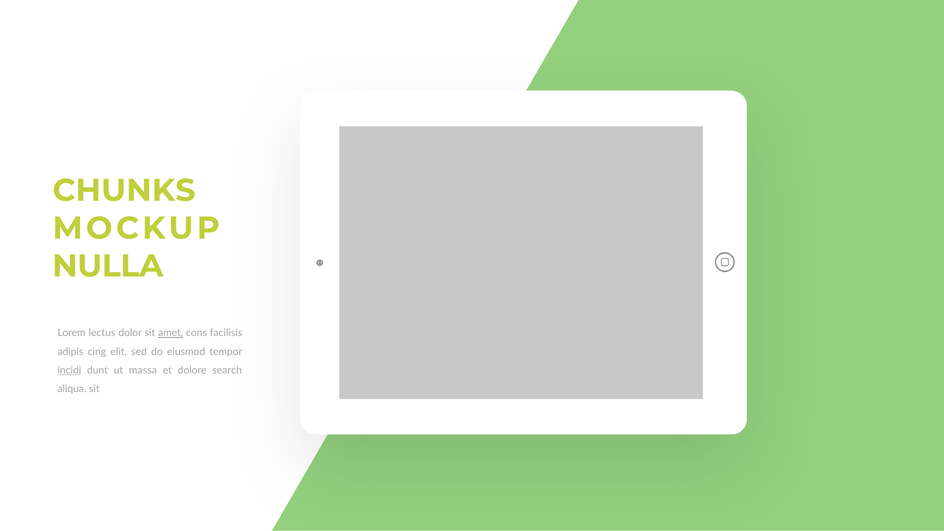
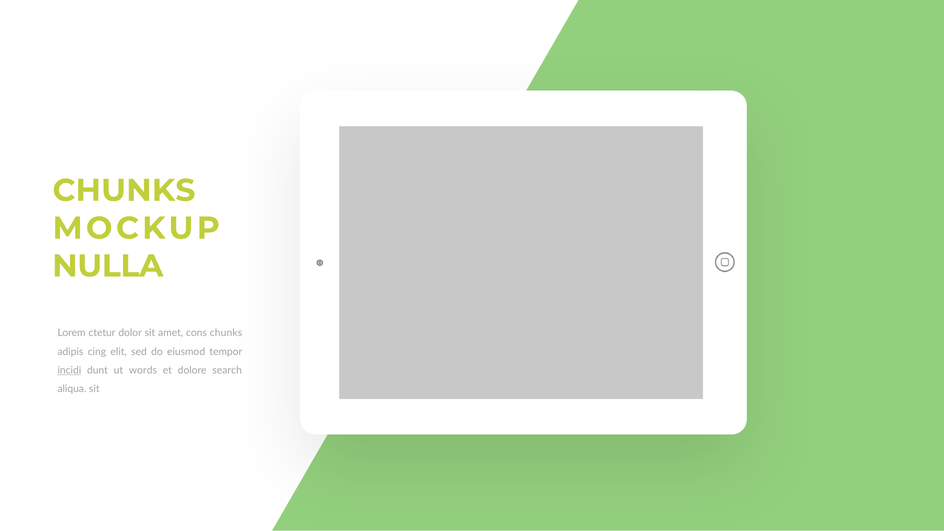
lectus: lectus -> ctetur
amet underline: present -> none
cons facilisis: facilisis -> chunks
massa: massa -> words
